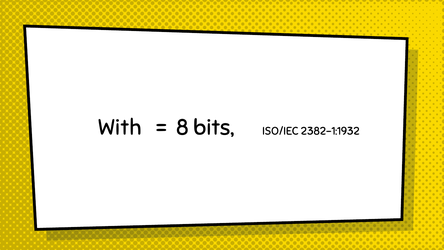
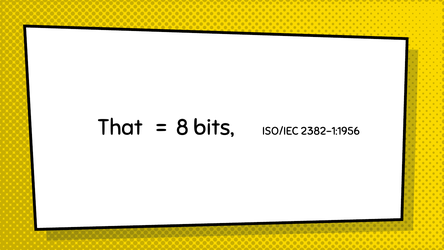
With: With -> That
2382-1:1932: 2382-1:1932 -> 2382-1:1956
